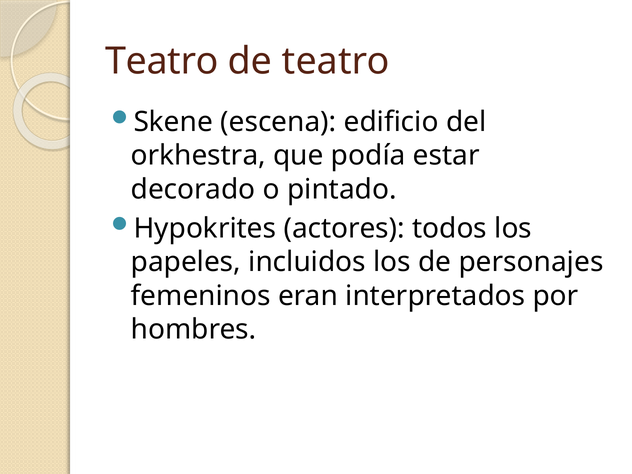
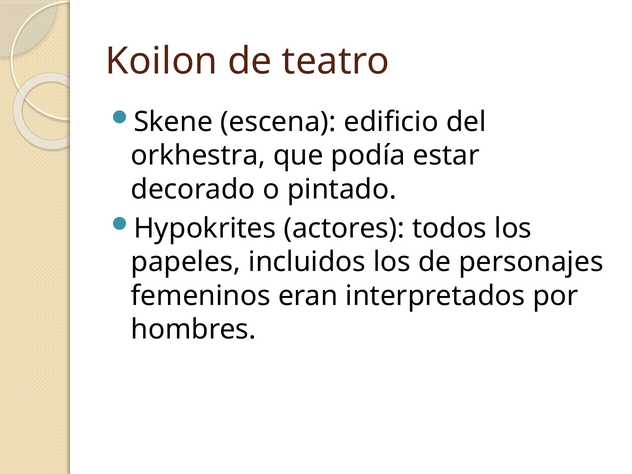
Teatro at (162, 61): Teatro -> Koilon
